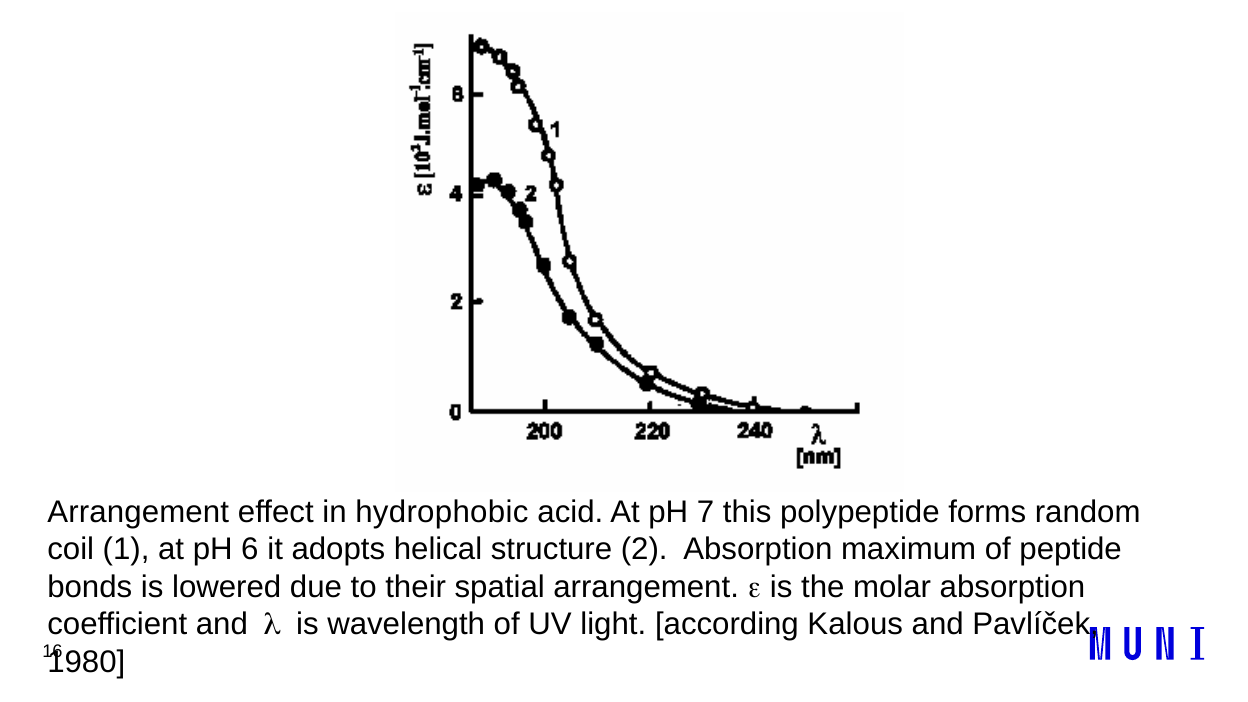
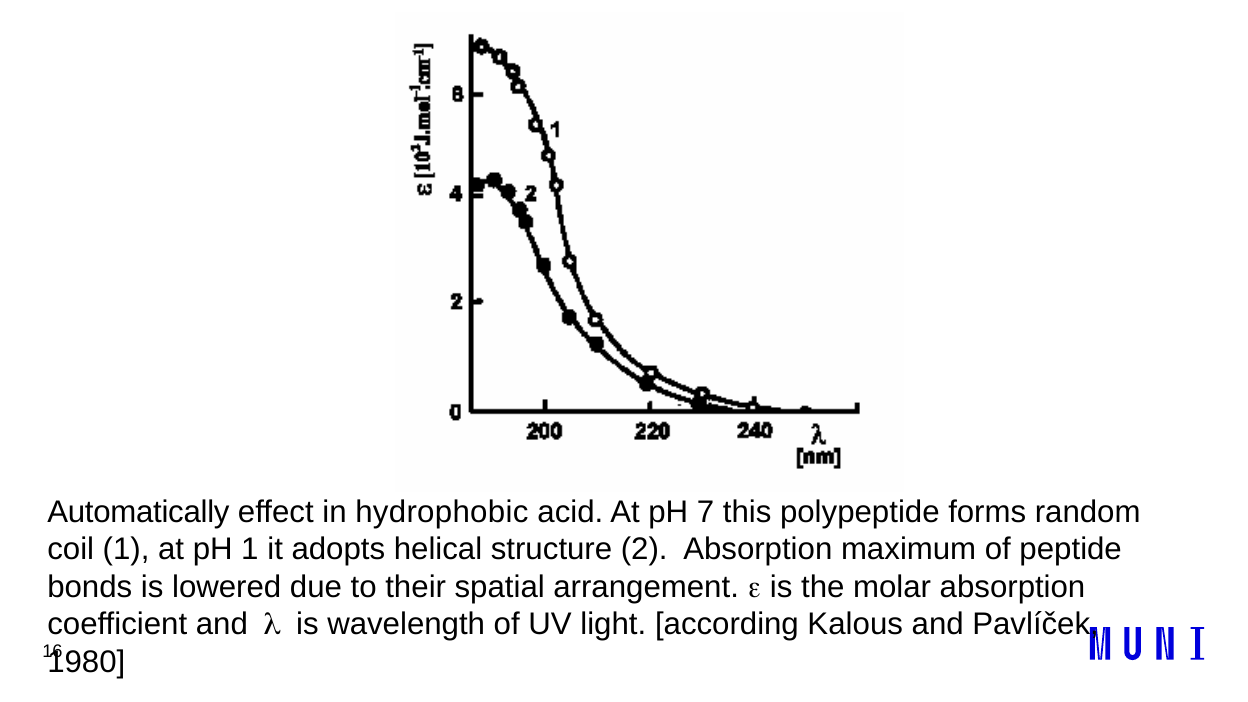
Arrangement at (138, 512): Arrangement -> Automatically
pH 6: 6 -> 1
